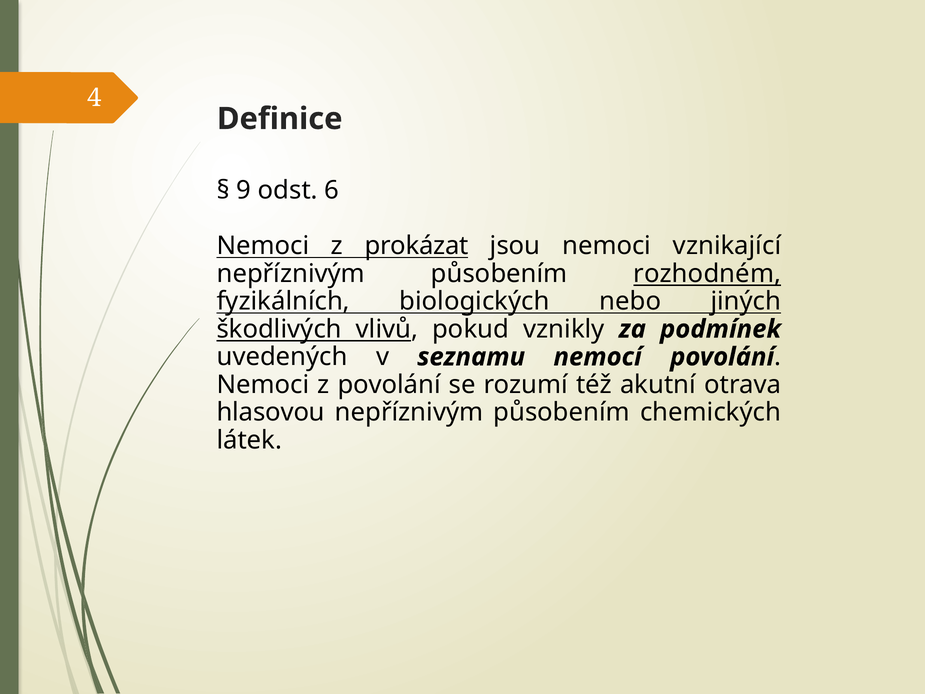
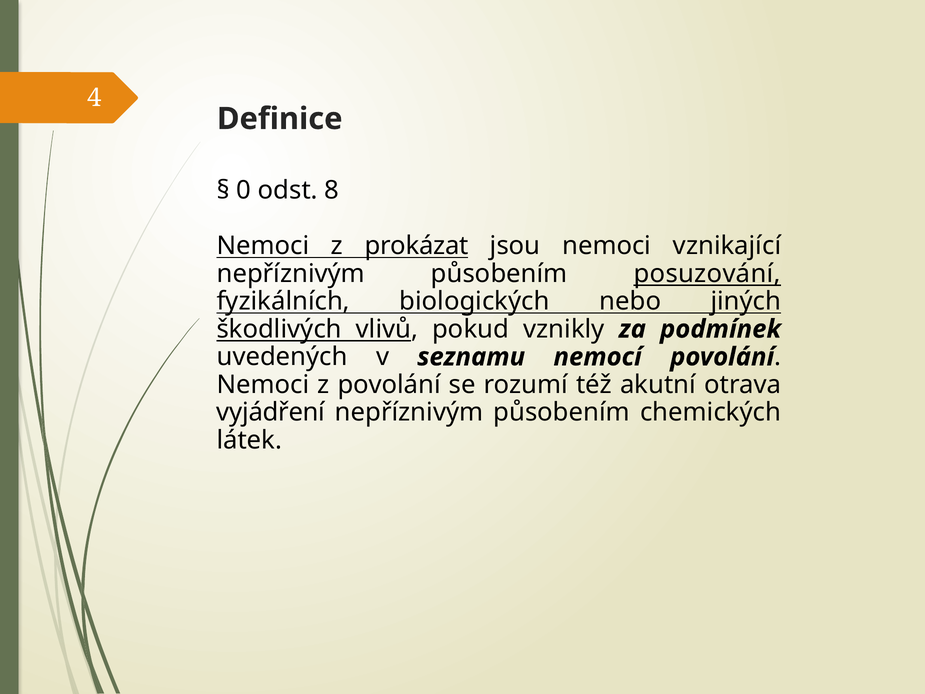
9: 9 -> 0
6: 6 -> 8
rozhodném: rozhodném -> posuzování
hlasovou: hlasovou -> vyjádření
